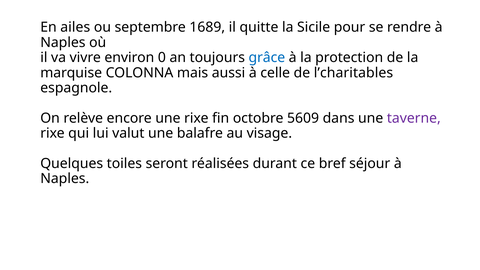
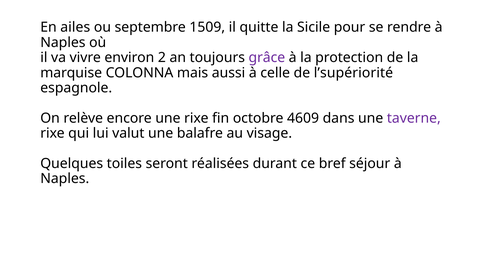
1689: 1689 -> 1509
0: 0 -> 2
grâce colour: blue -> purple
l’charitables: l’charitables -> l’supériorité
5609: 5609 -> 4609
